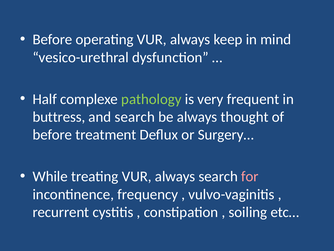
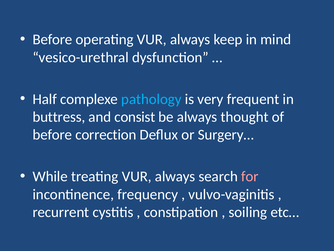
pathology colour: light green -> light blue
and search: search -> consist
treatment: treatment -> correction
